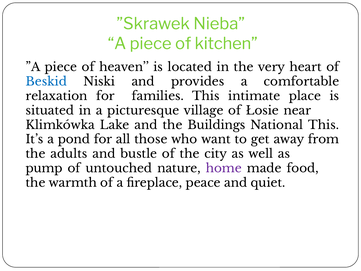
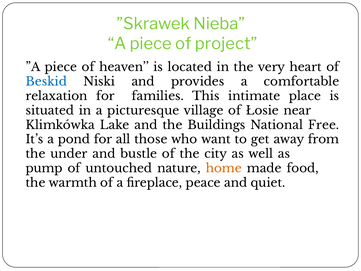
kitchen: kitchen -> project
National This: This -> Free
adults: adults -> under
home colour: purple -> orange
